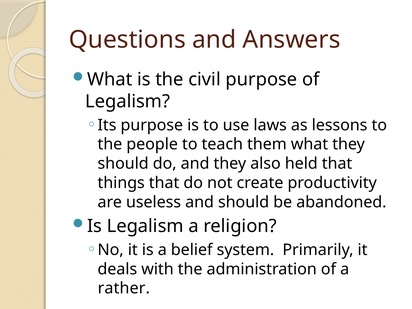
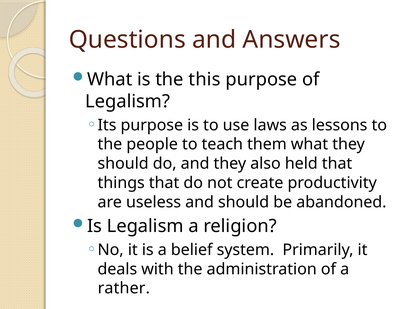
civil: civil -> this
